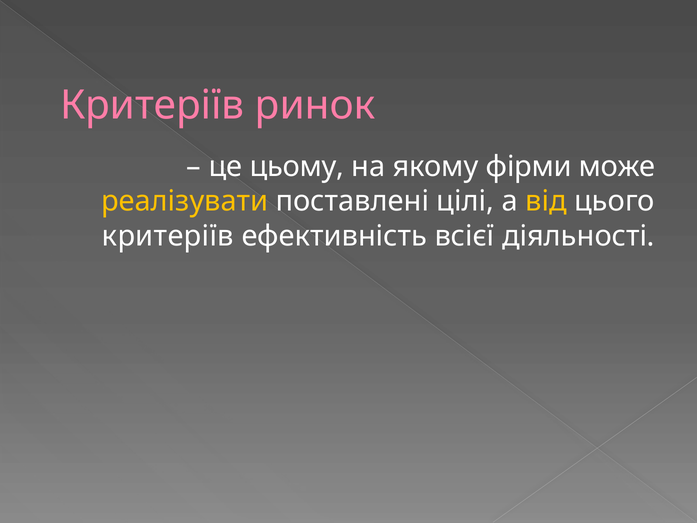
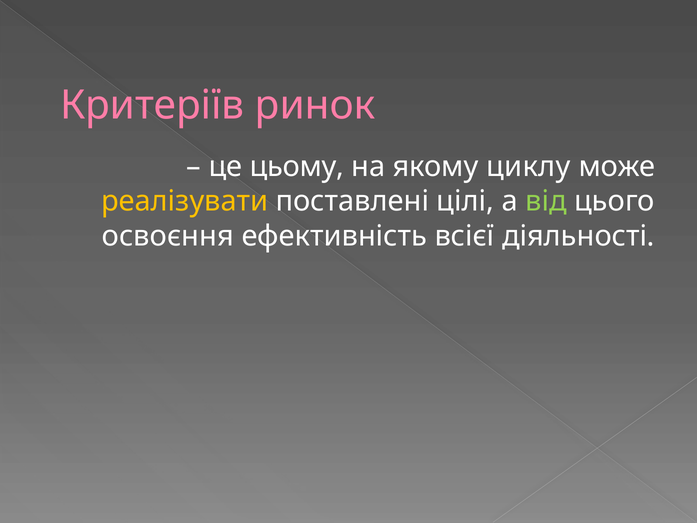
фірми: фірми -> циклу
від colour: yellow -> light green
критеріїв at (168, 236): критеріїв -> освоєння
